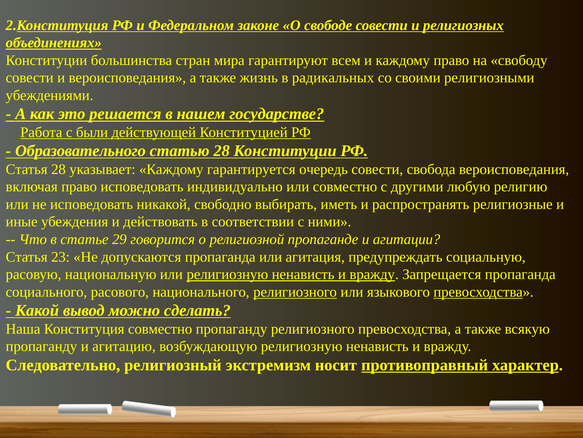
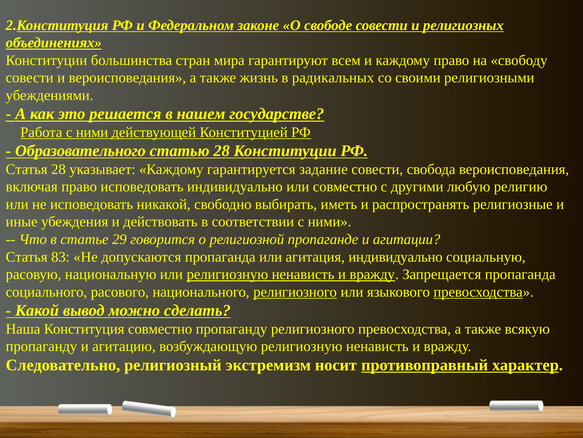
Работа с были: были -> ними
очередь: очередь -> задание
23: 23 -> 83
агитация предупреждать: предупреждать -> индивидуально
